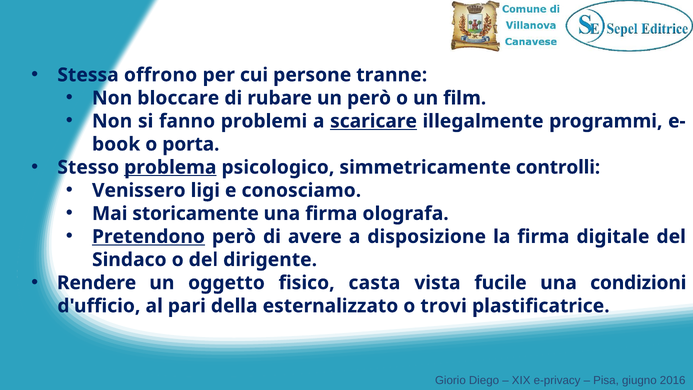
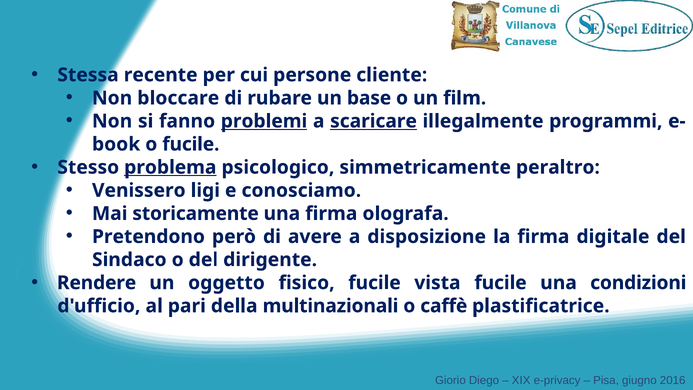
offrono: offrono -> recente
tranne: tranne -> cliente
un però: però -> base
problemi underline: none -> present
o porta: porta -> fucile
controlli: controlli -> peraltro
Pretendono underline: present -> none
fisico casta: casta -> fucile
esternalizzato: esternalizzato -> multinazionali
trovi: trovi -> caffè
